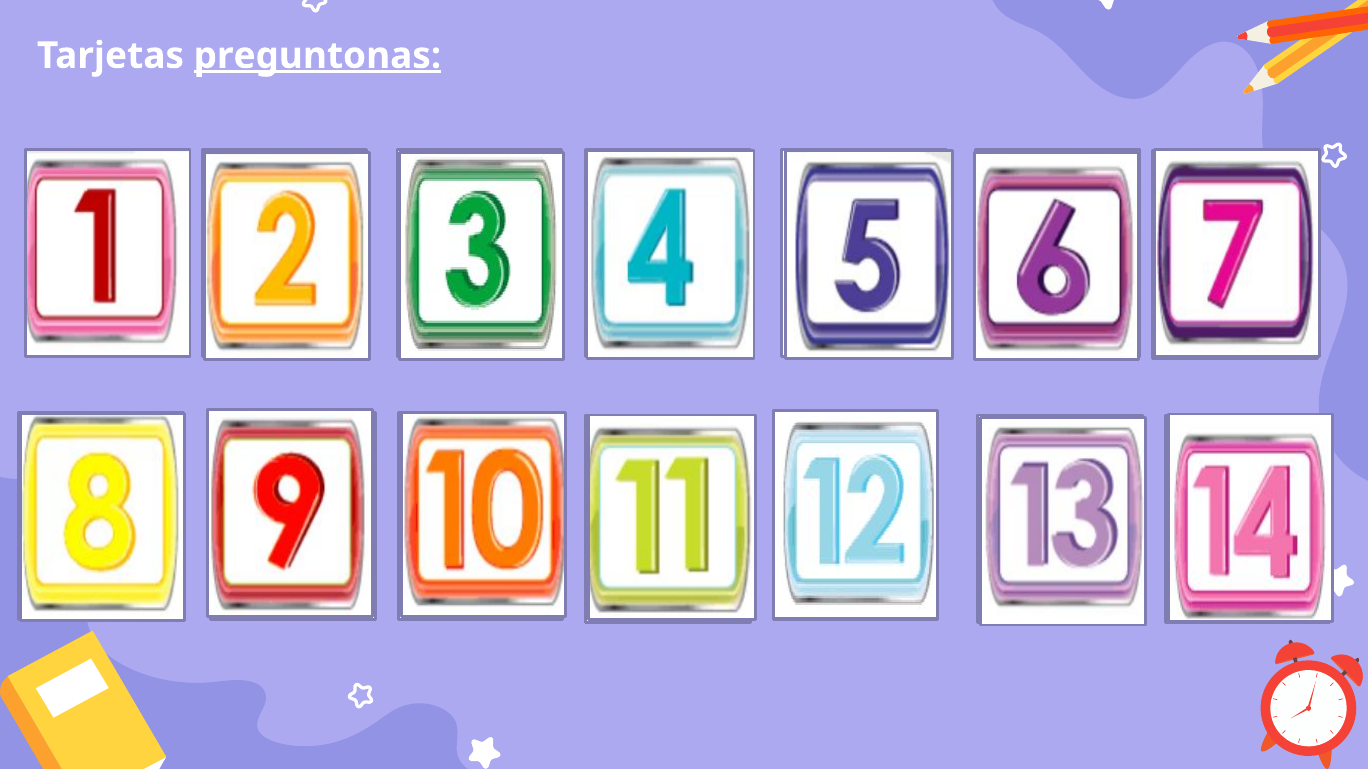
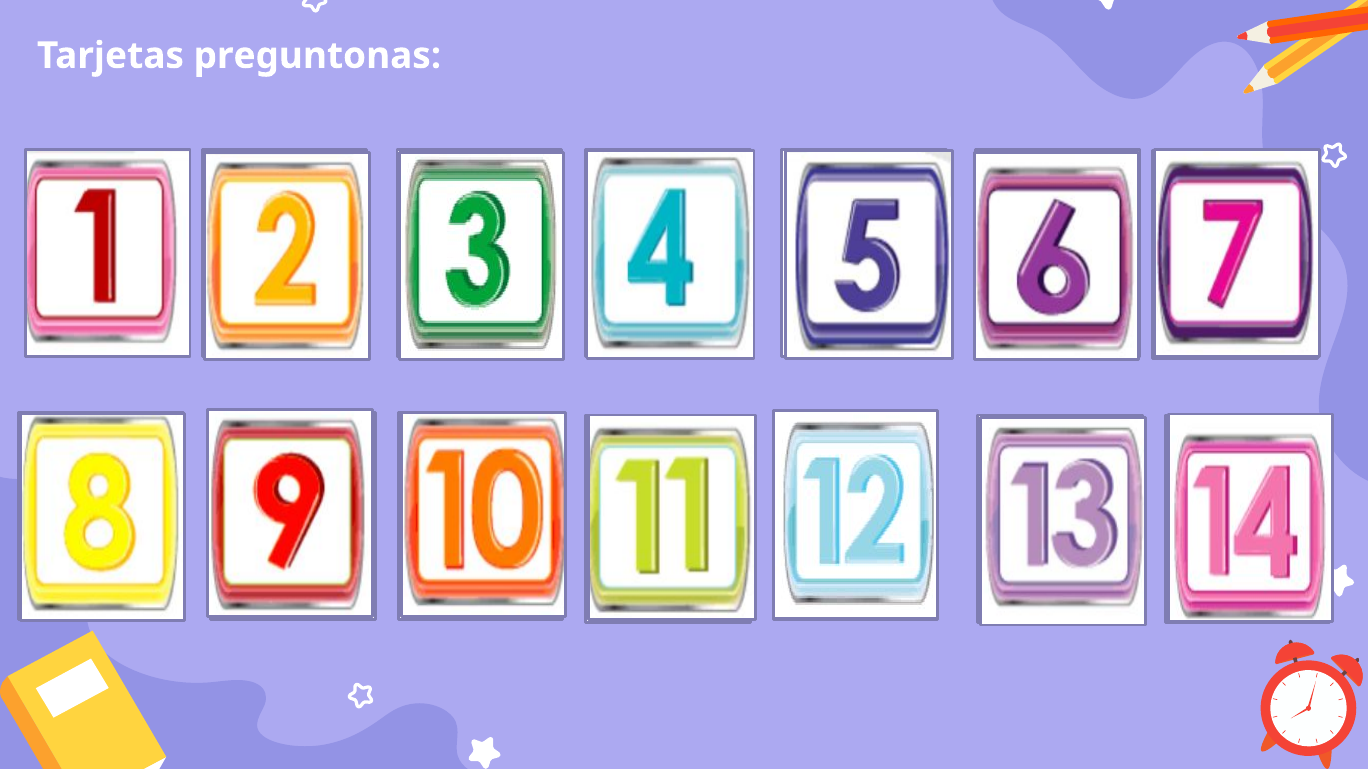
preguntonas underline: present -> none
